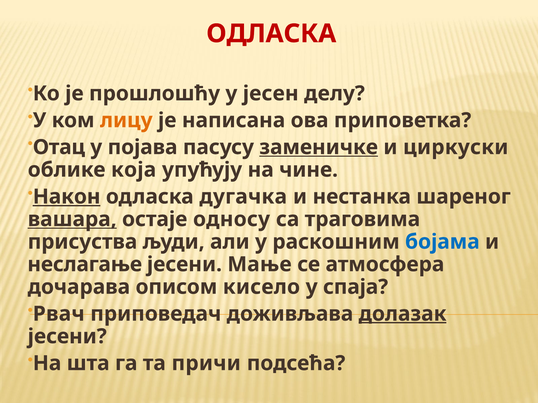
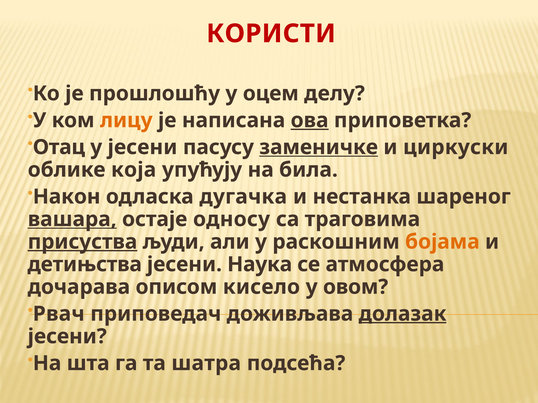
ОДЛАСКА at (271, 34): ОДЛАСКА -> КОРИСТИ
јесен: јесен -> оцем
ова underline: none -> present
у појава: појава -> јесени
чине: чине -> била
Након underline: present -> none
присуства underline: none -> present
бојама colour: blue -> orange
неслагање: неслагање -> детињства
Мање: Мање -> Наука
спаја: спаја -> овом
причи: причи -> шатра
